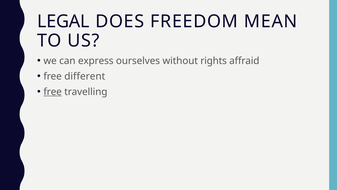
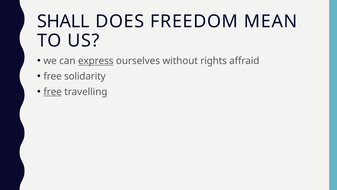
LEGAL: LEGAL -> SHALL
express underline: none -> present
different: different -> solidarity
